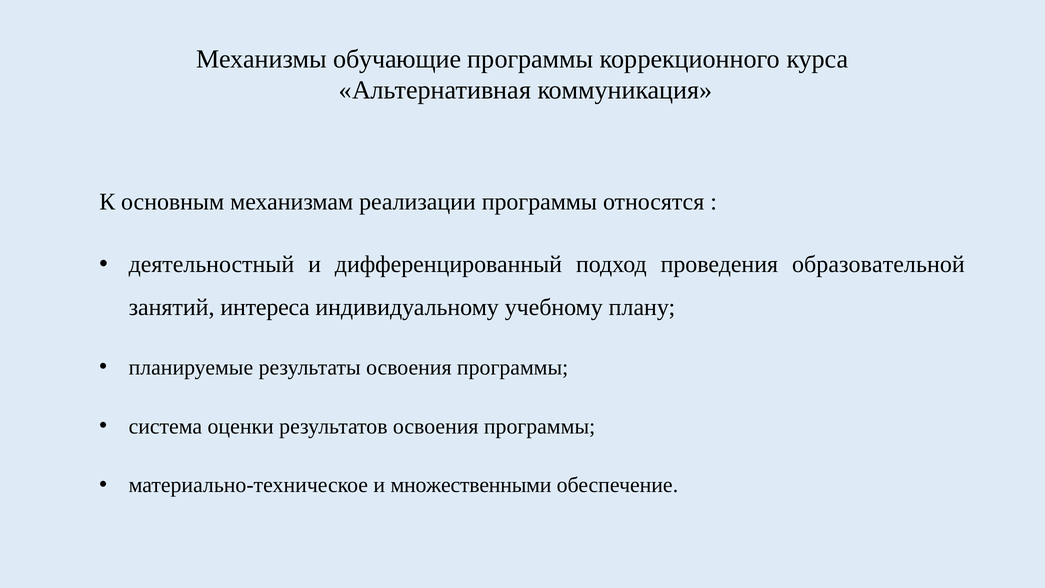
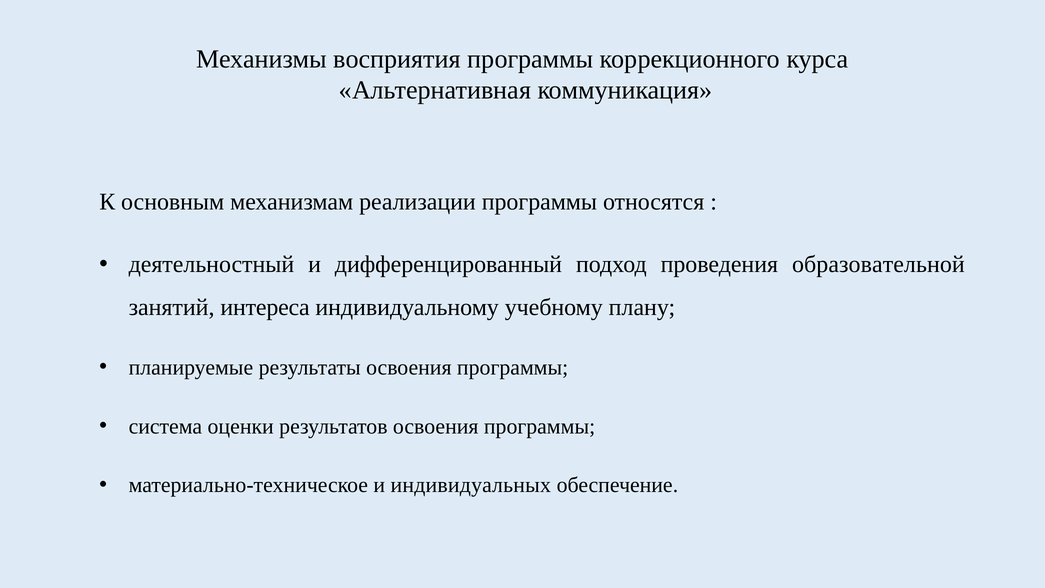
обучающие: обучающие -> восприятия
множественными: множественными -> индивидуальных
